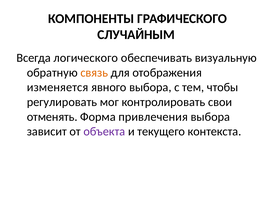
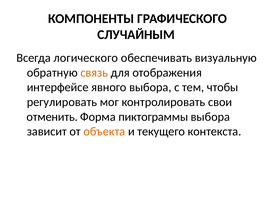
изменяется: изменяется -> интерфейсе
отменять: отменять -> отменить
привлечения: привлечения -> пиктограммы
объекта colour: purple -> orange
